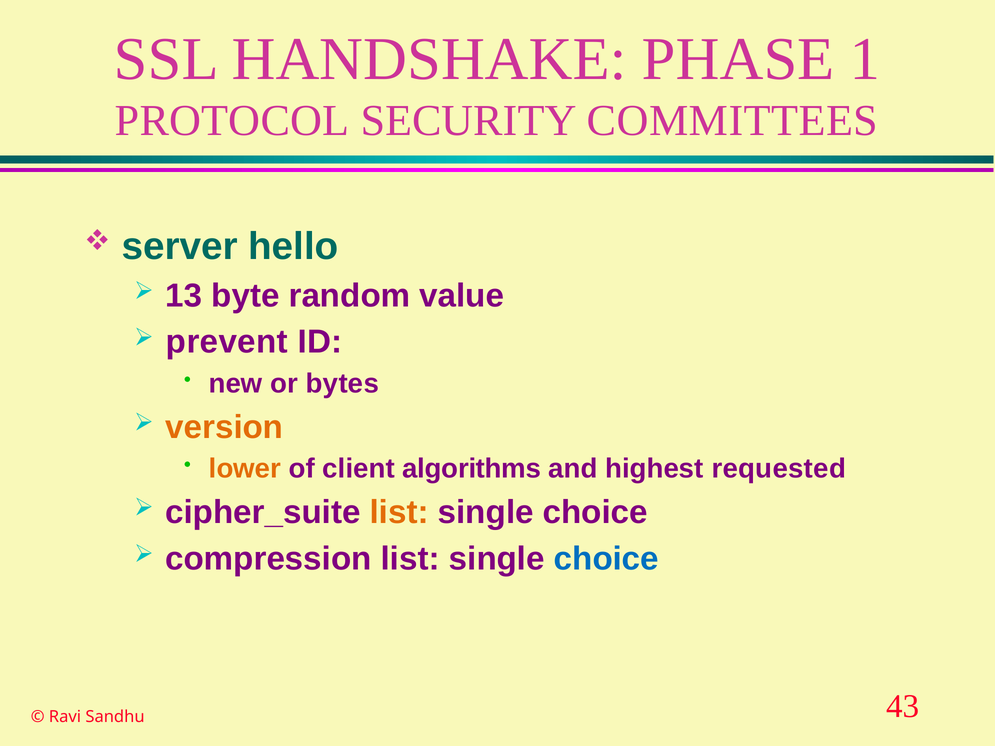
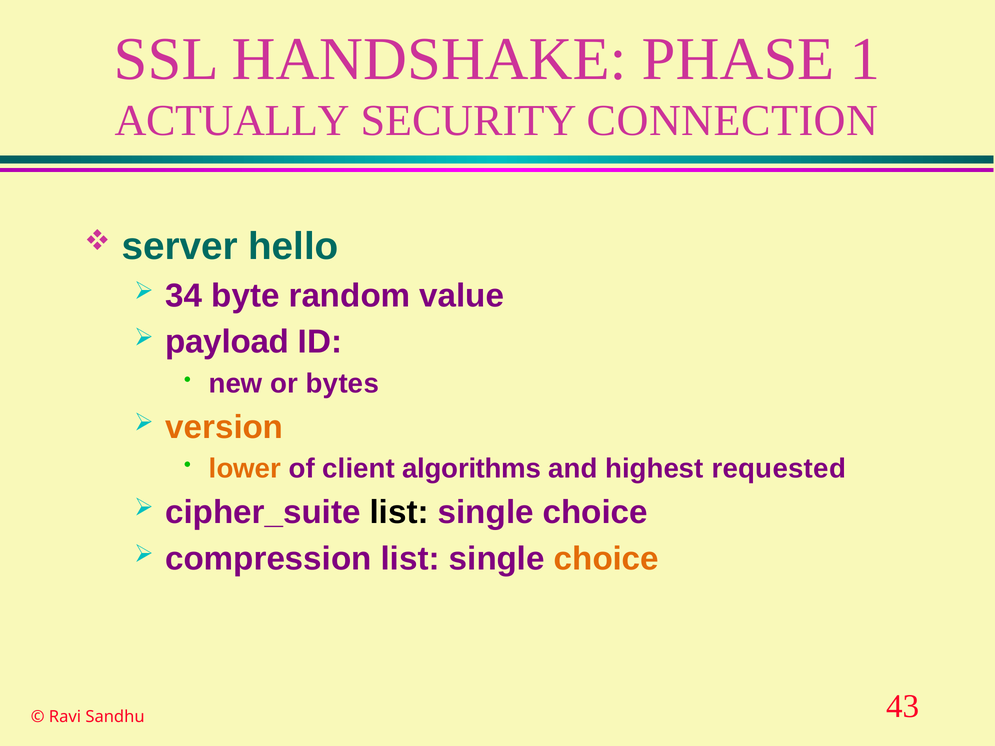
PROTOCOL: PROTOCOL -> ACTUALLY
COMMITTEES: COMMITTEES -> CONNECTION
13: 13 -> 34
prevent: prevent -> payload
list at (399, 512) colour: orange -> black
choice at (606, 559) colour: blue -> orange
